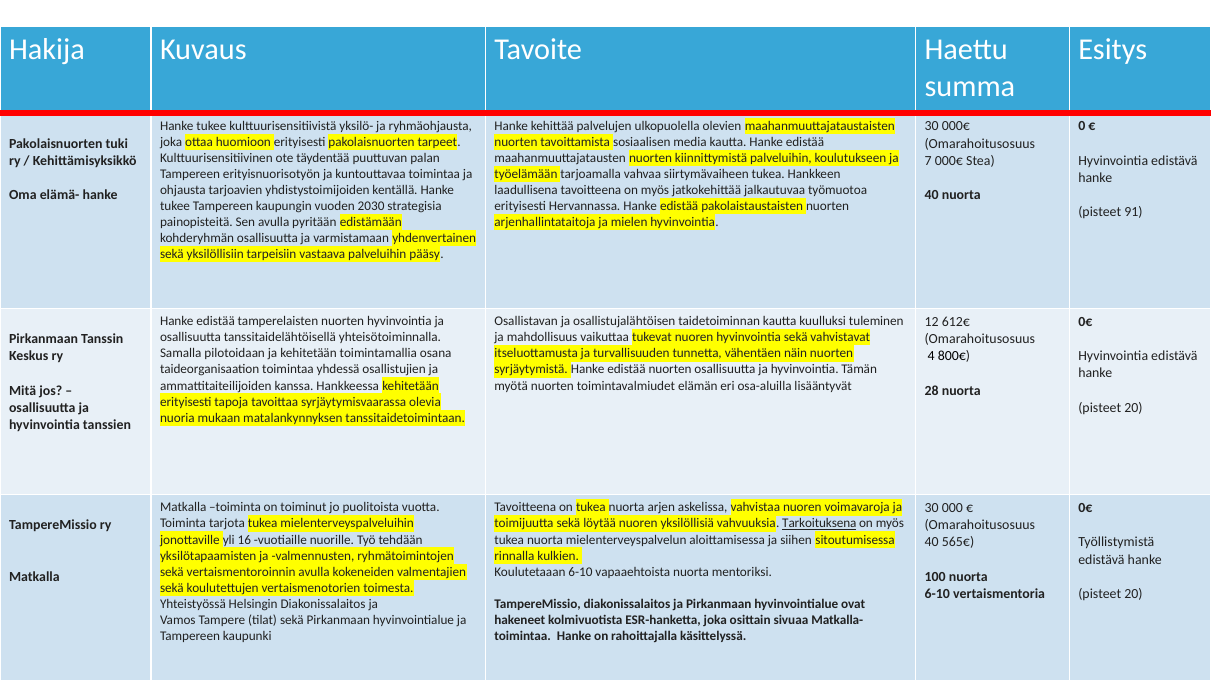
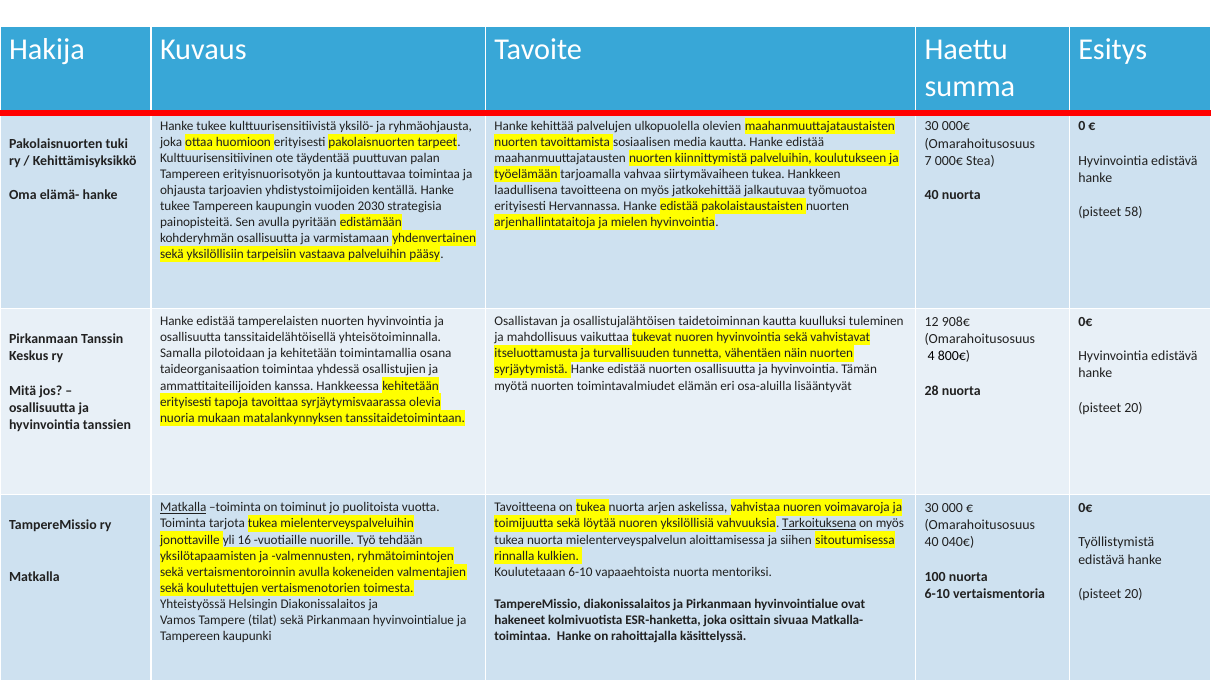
91: 91 -> 58
612€: 612€ -> 908€
Matkalla at (183, 508) underline: none -> present
565€: 565€ -> 040€
